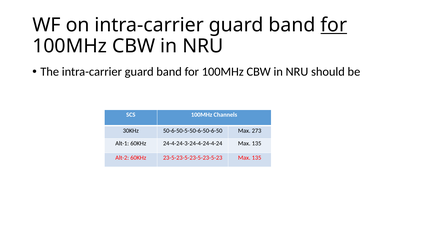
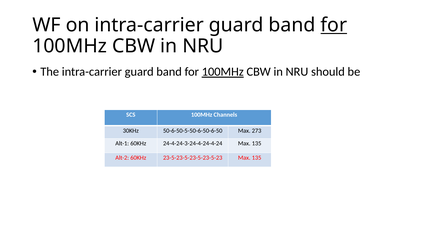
100MHz at (223, 72) underline: none -> present
